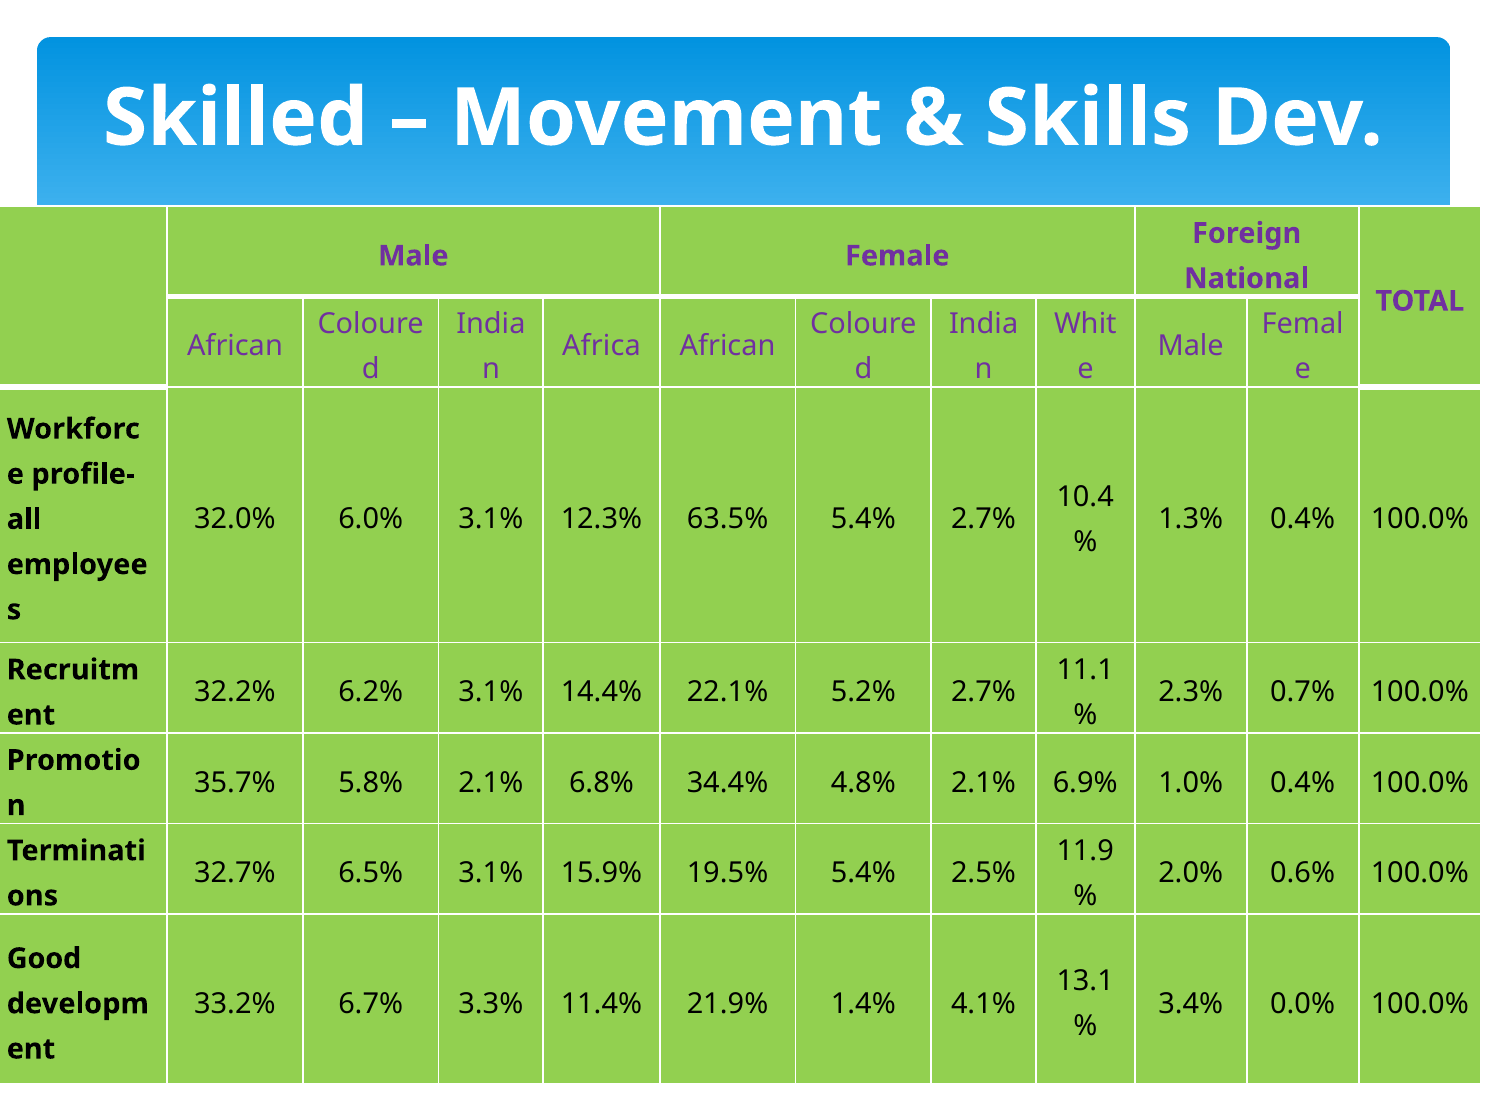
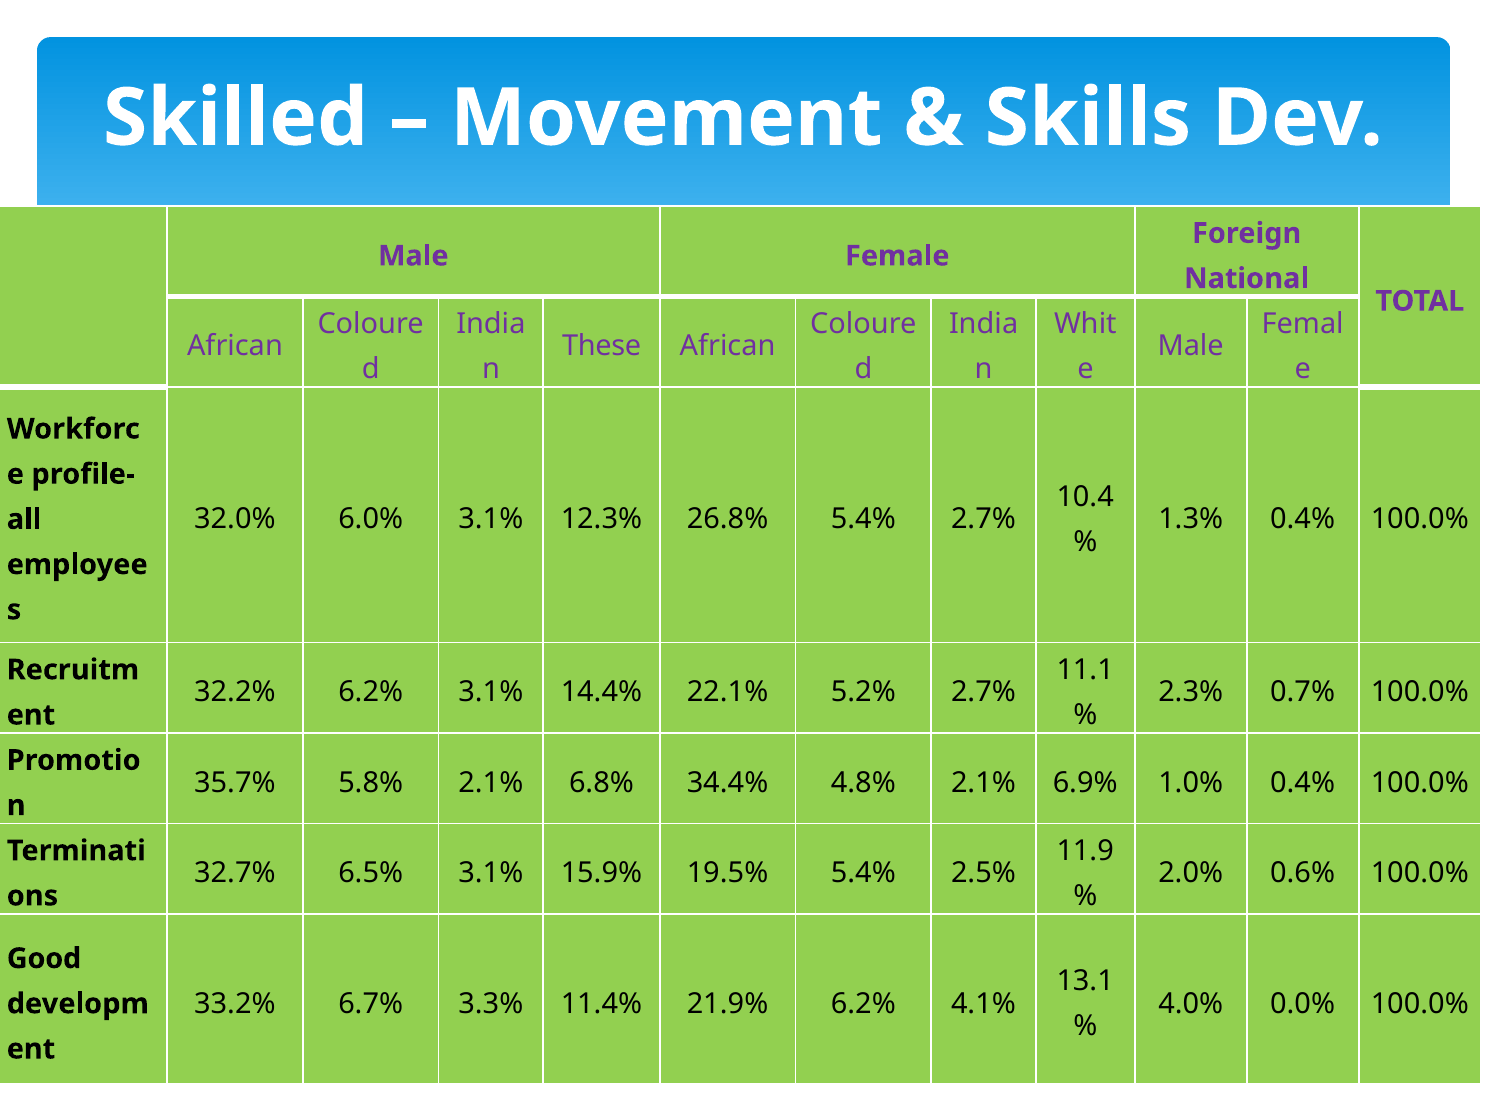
Africa: Africa -> These
63.5%: 63.5% -> 26.8%
21.9% 1.4%: 1.4% -> 6.2%
3.4%: 3.4% -> 4.0%
